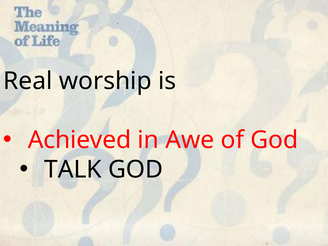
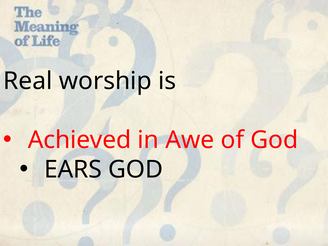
TALK: TALK -> EARS
